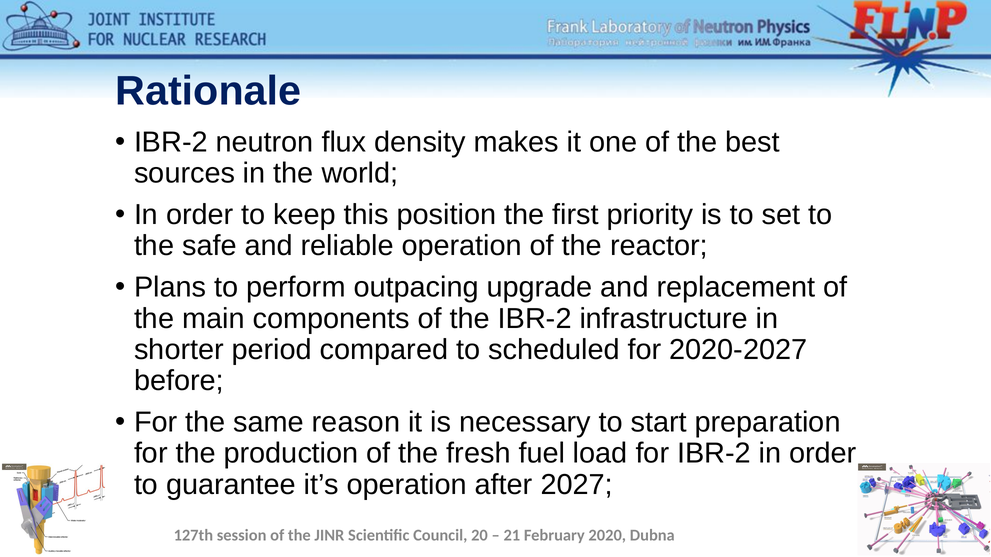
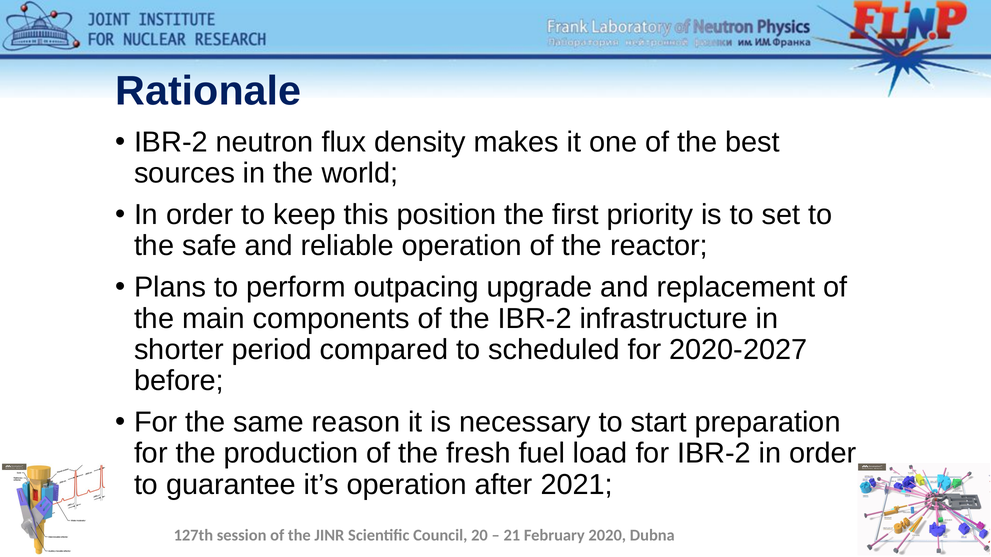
2027: 2027 -> 2021
